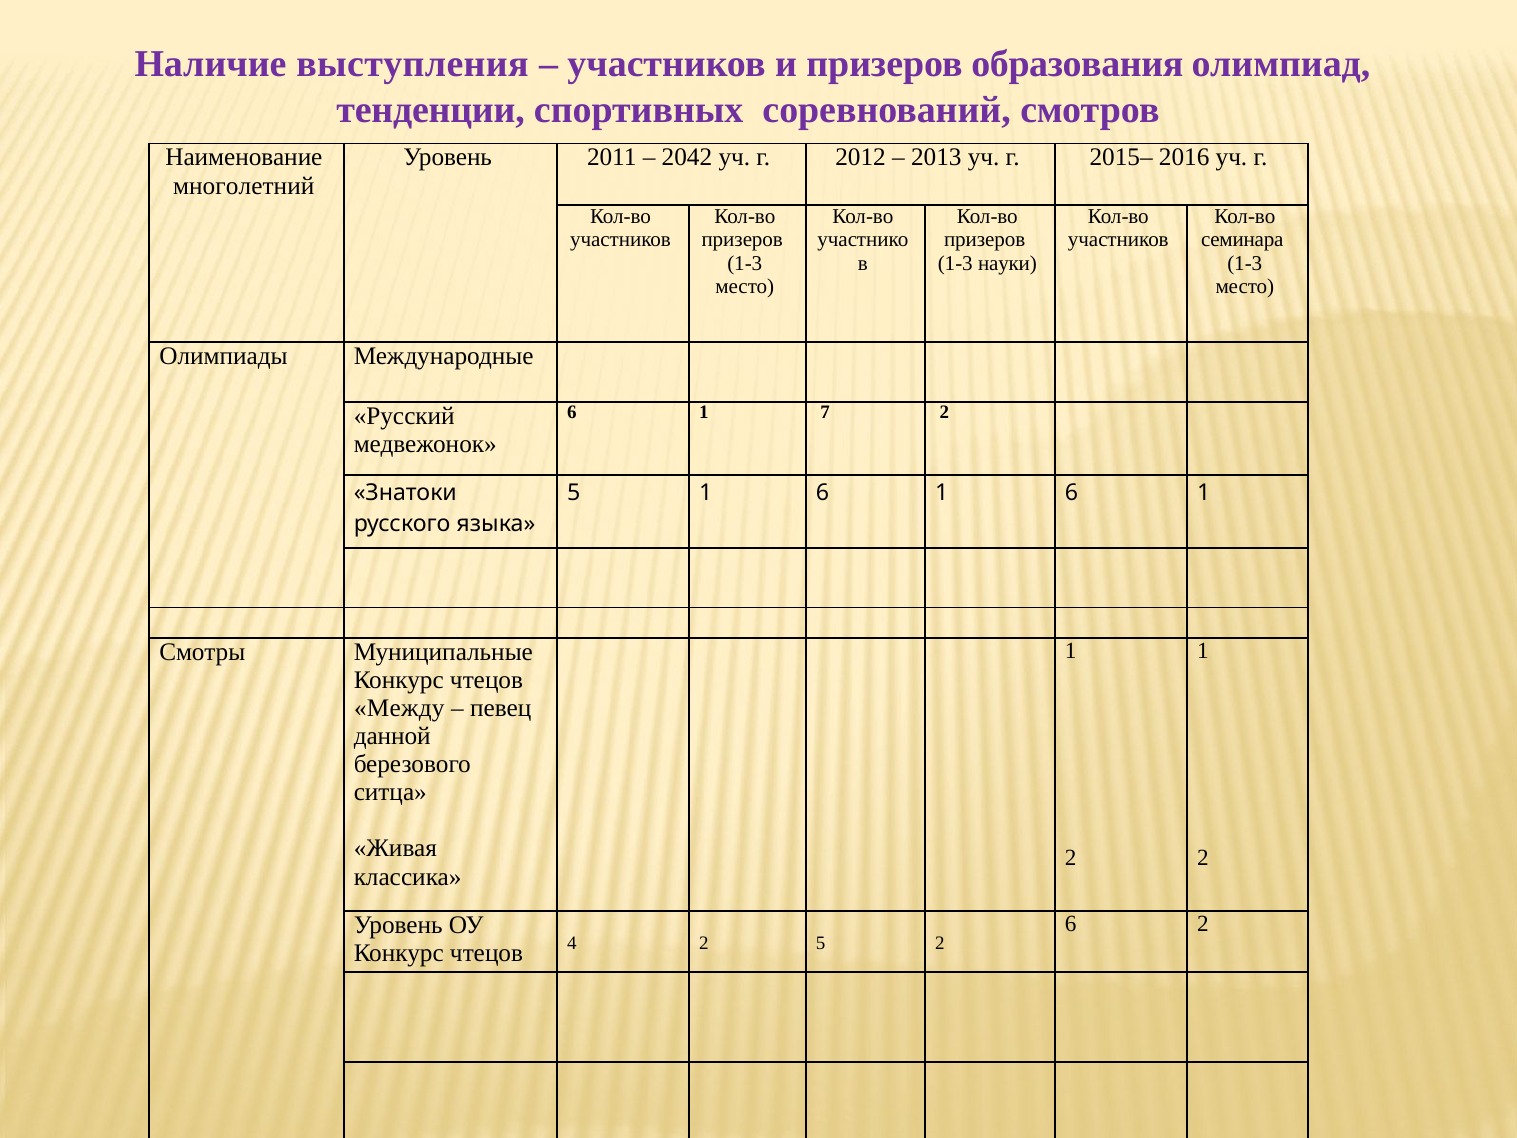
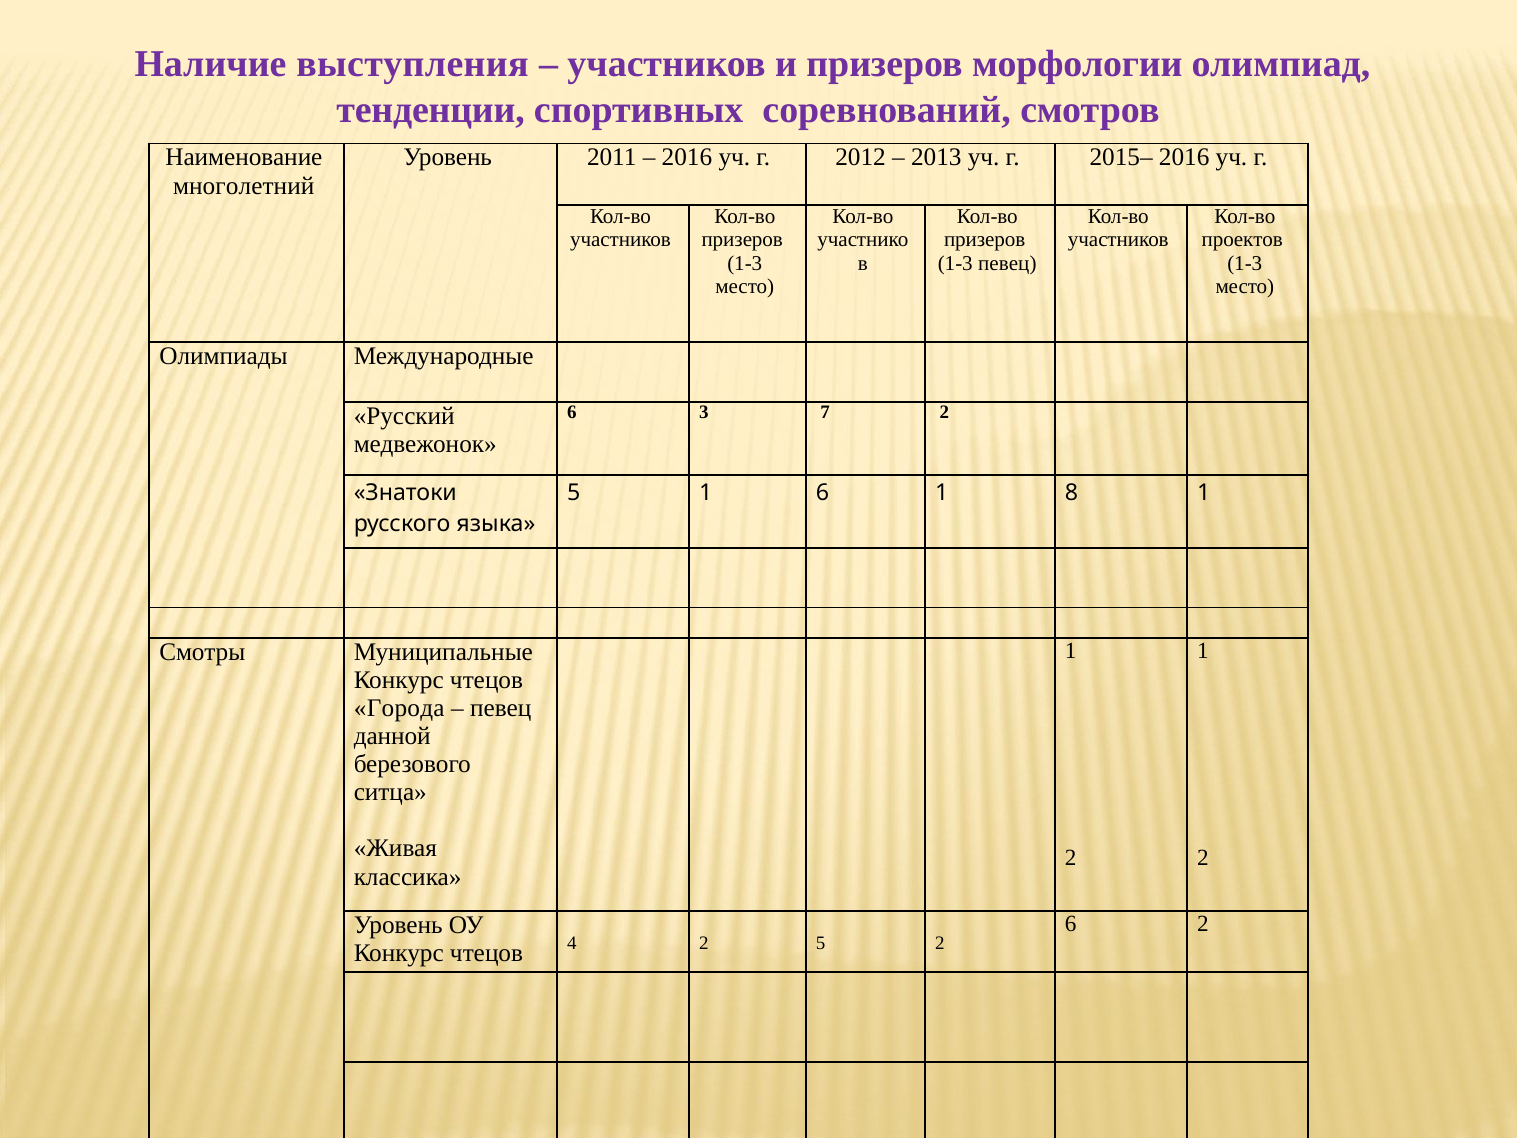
образования: образования -> морфологии
2042 at (687, 158): 2042 -> 2016
семинара: семинара -> проектов
1-3 науки: науки -> певец
1 at (704, 412): 1 -> 3
6 1 6: 6 -> 8
Между: Между -> Города
